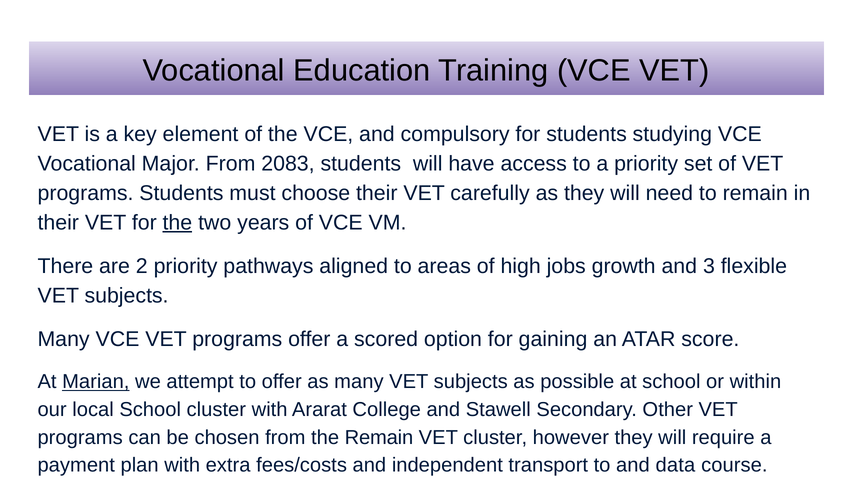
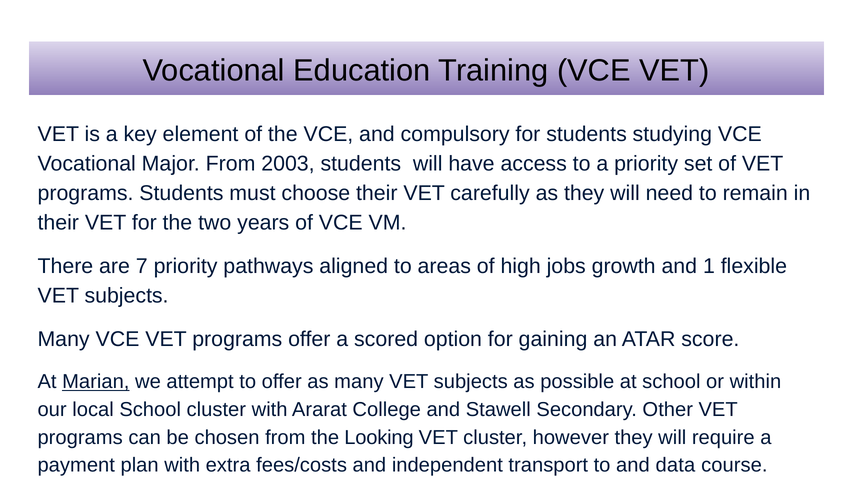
2083: 2083 -> 2003
the at (177, 222) underline: present -> none
2: 2 -> 7
3: 3 -> 1
the Remain: Remain -> Looking
